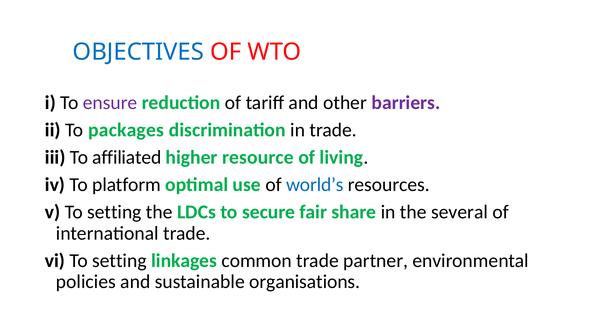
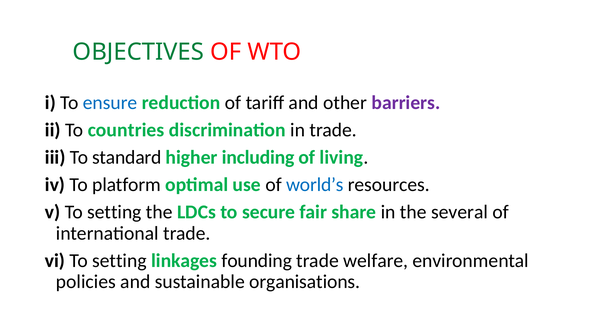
OBJECTIVES colour: blue -> green
ensure colour: purple -> blue
packages: packages -> countries
affiliated: affiliated -> standard
resource: resource -> including
common: common -> founding
partner: partner -> welfare
